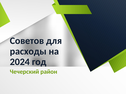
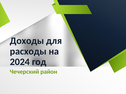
Советов: Советов -> Доходы
